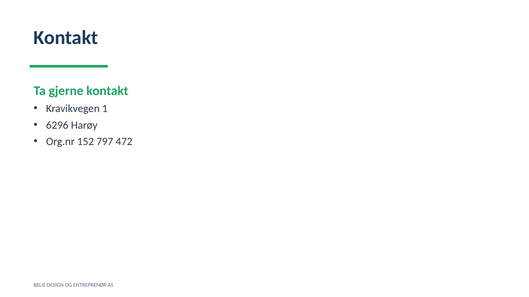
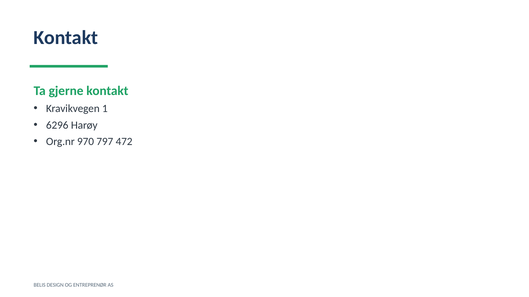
152: 152 -> 970
